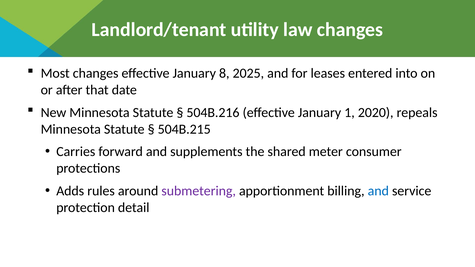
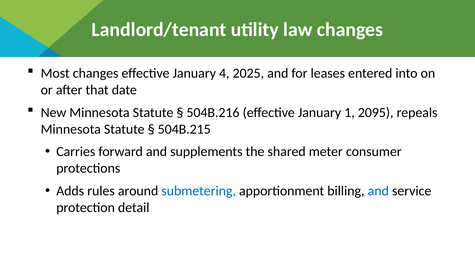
8: 8 -> 4
2020: 2020 -> 2095
submetering colour: purple -> blue
